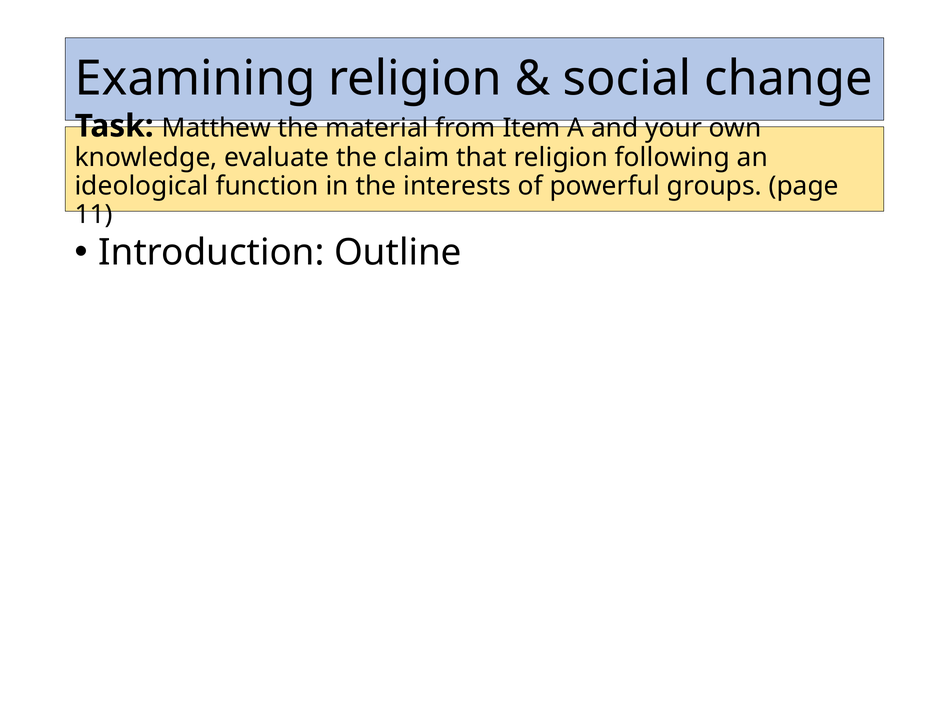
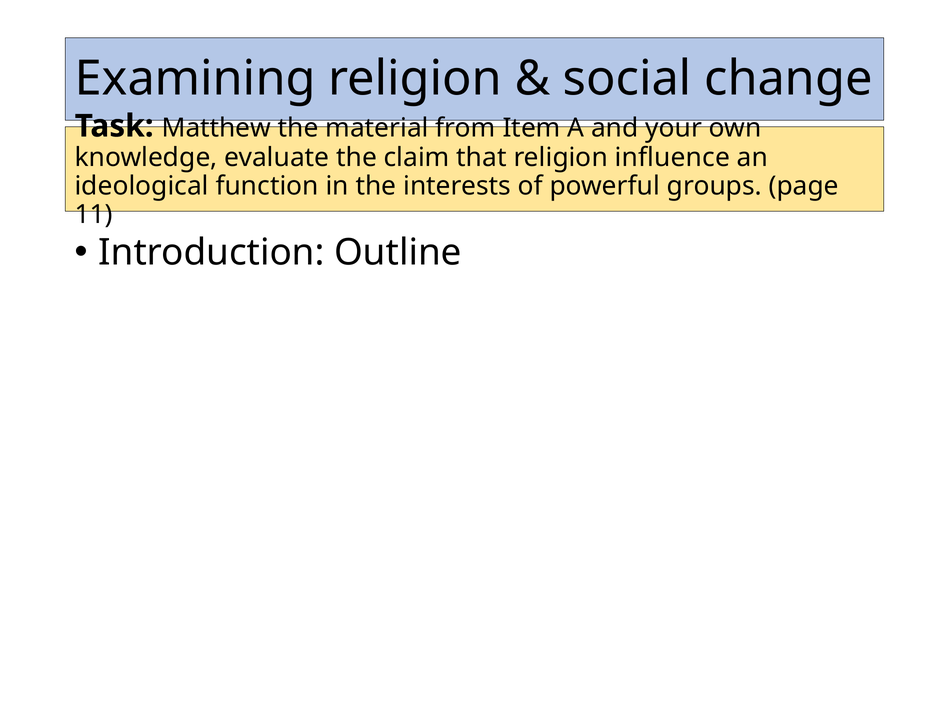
following: following -> influence
